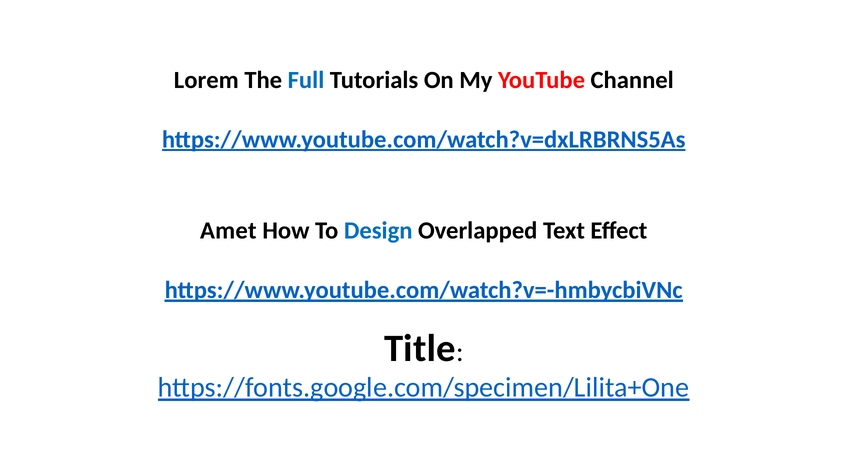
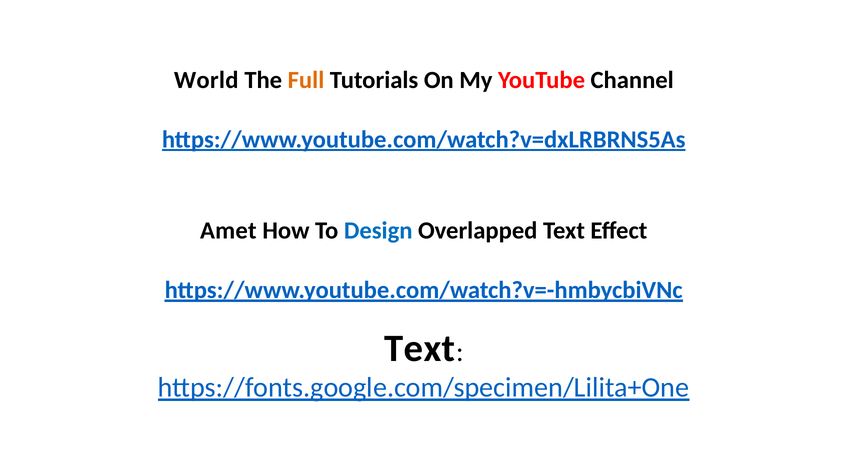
Lorem: Lorem -> World
Full colour: blue -> orange
Title at (420, 349): Title -> Text
